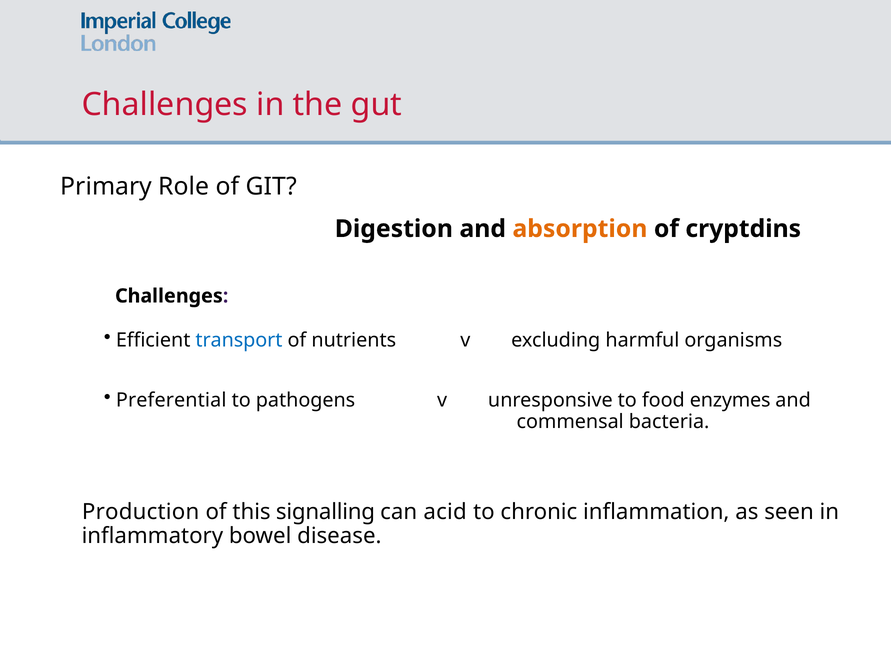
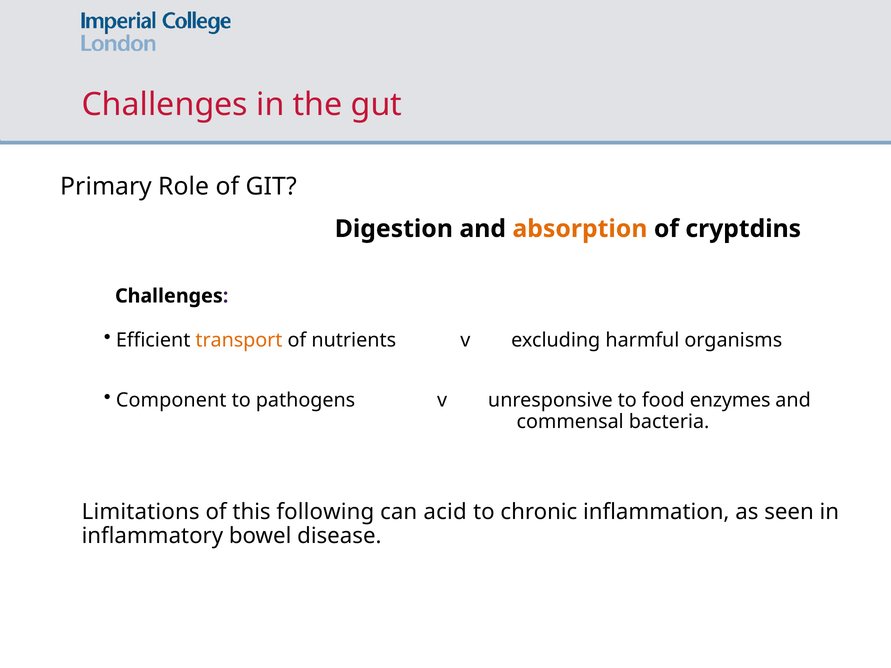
transport colour: blue -> orange
Preferential: Preferential -> Component
Production: Production -> Limitations
signalling: signalling -> following
